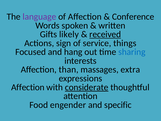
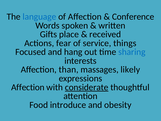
language colour: purple -> blue
likely: likely -> place
received underline: present -> none
sign: sign -> fear
extra: extra -> likely
engender: engender -> introduce
specific: specific -> obesity
